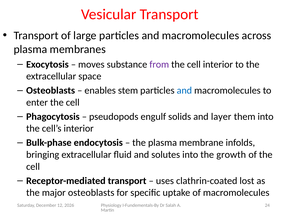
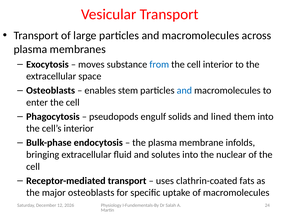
from colour: purple -> blue
layer: layer -> lined
growth: growth -> nuclear
lost: lost -> fats
